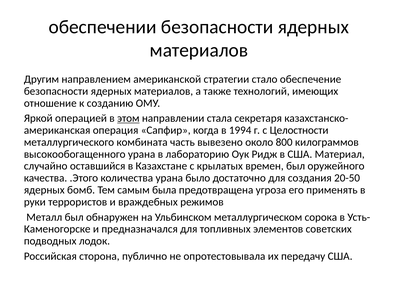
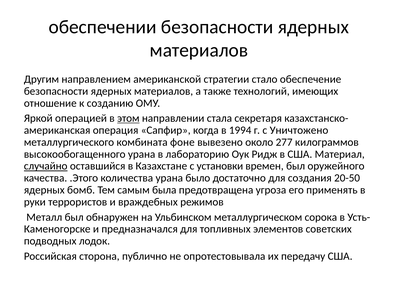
Целостности: Целостности -> Уничтожено
часть: часть -> фоне
800: 800 -> 277
случайно underline: none -> present
крылатых: крылатых -> установки
